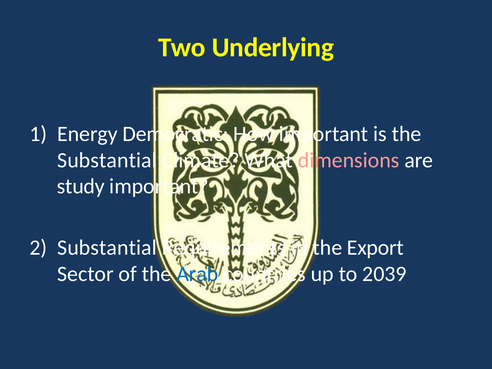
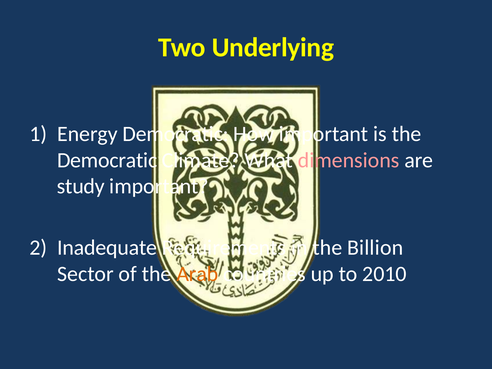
Substantial at (107, 160): Substantial -> Democratic
Substantial at (107, 248): Substantial -> Inadequate
Export: Export -> Billion
Arab colour: blue -> orange
2039: 2039 -> 2010
